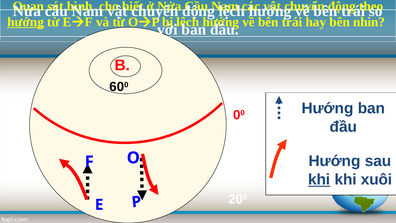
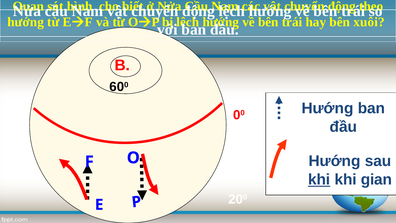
hướng at (26, 22) underline: present -> none
nhìn: nhìn -> xuôi
xuôi: xuôi -> gian
